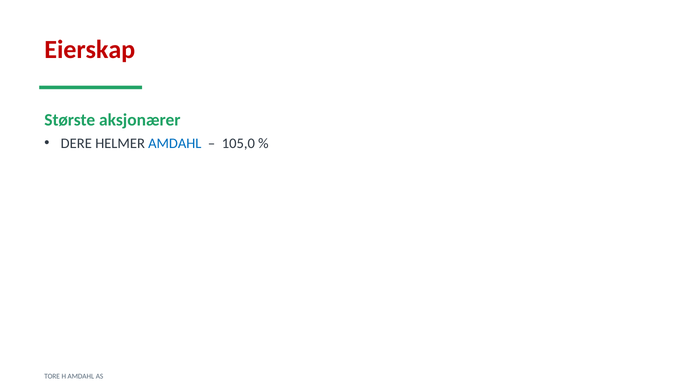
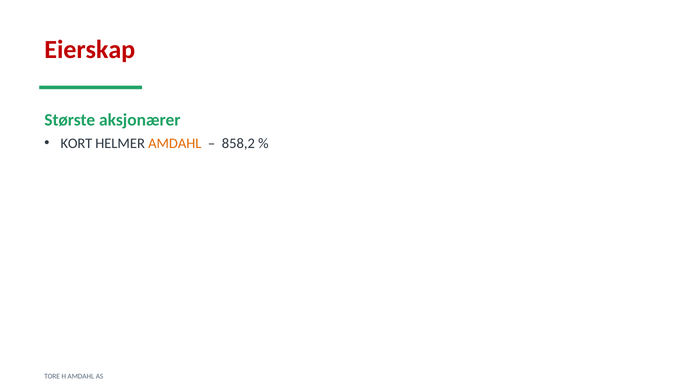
DERE: DERE -> KORT
AMDAHL at (175, 143) colour: blue -> orange
105,0: 105,0 -> 858,2
